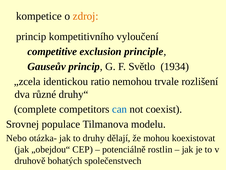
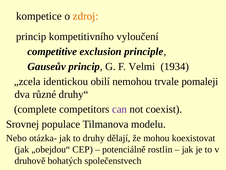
Světlo: Světlo -> Velmi
ratio: ratio -> obilí
rozlišení: rozlišení -> pomaleji
can colour: blue -> purple
